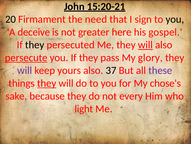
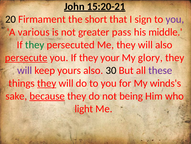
need: need -> short
you at (175, 19) colour: black -> purple
deceive: deceive -> various
here: here -> pass
gospel: gospel -> middle
they at (35, 45) colour: black -> green
will at (145, 45) underline: present -> none
pass: pass -> your
37: 37 -> 30
chose's: chose's -> winds's
because underline: none -> present
every: every -> being
